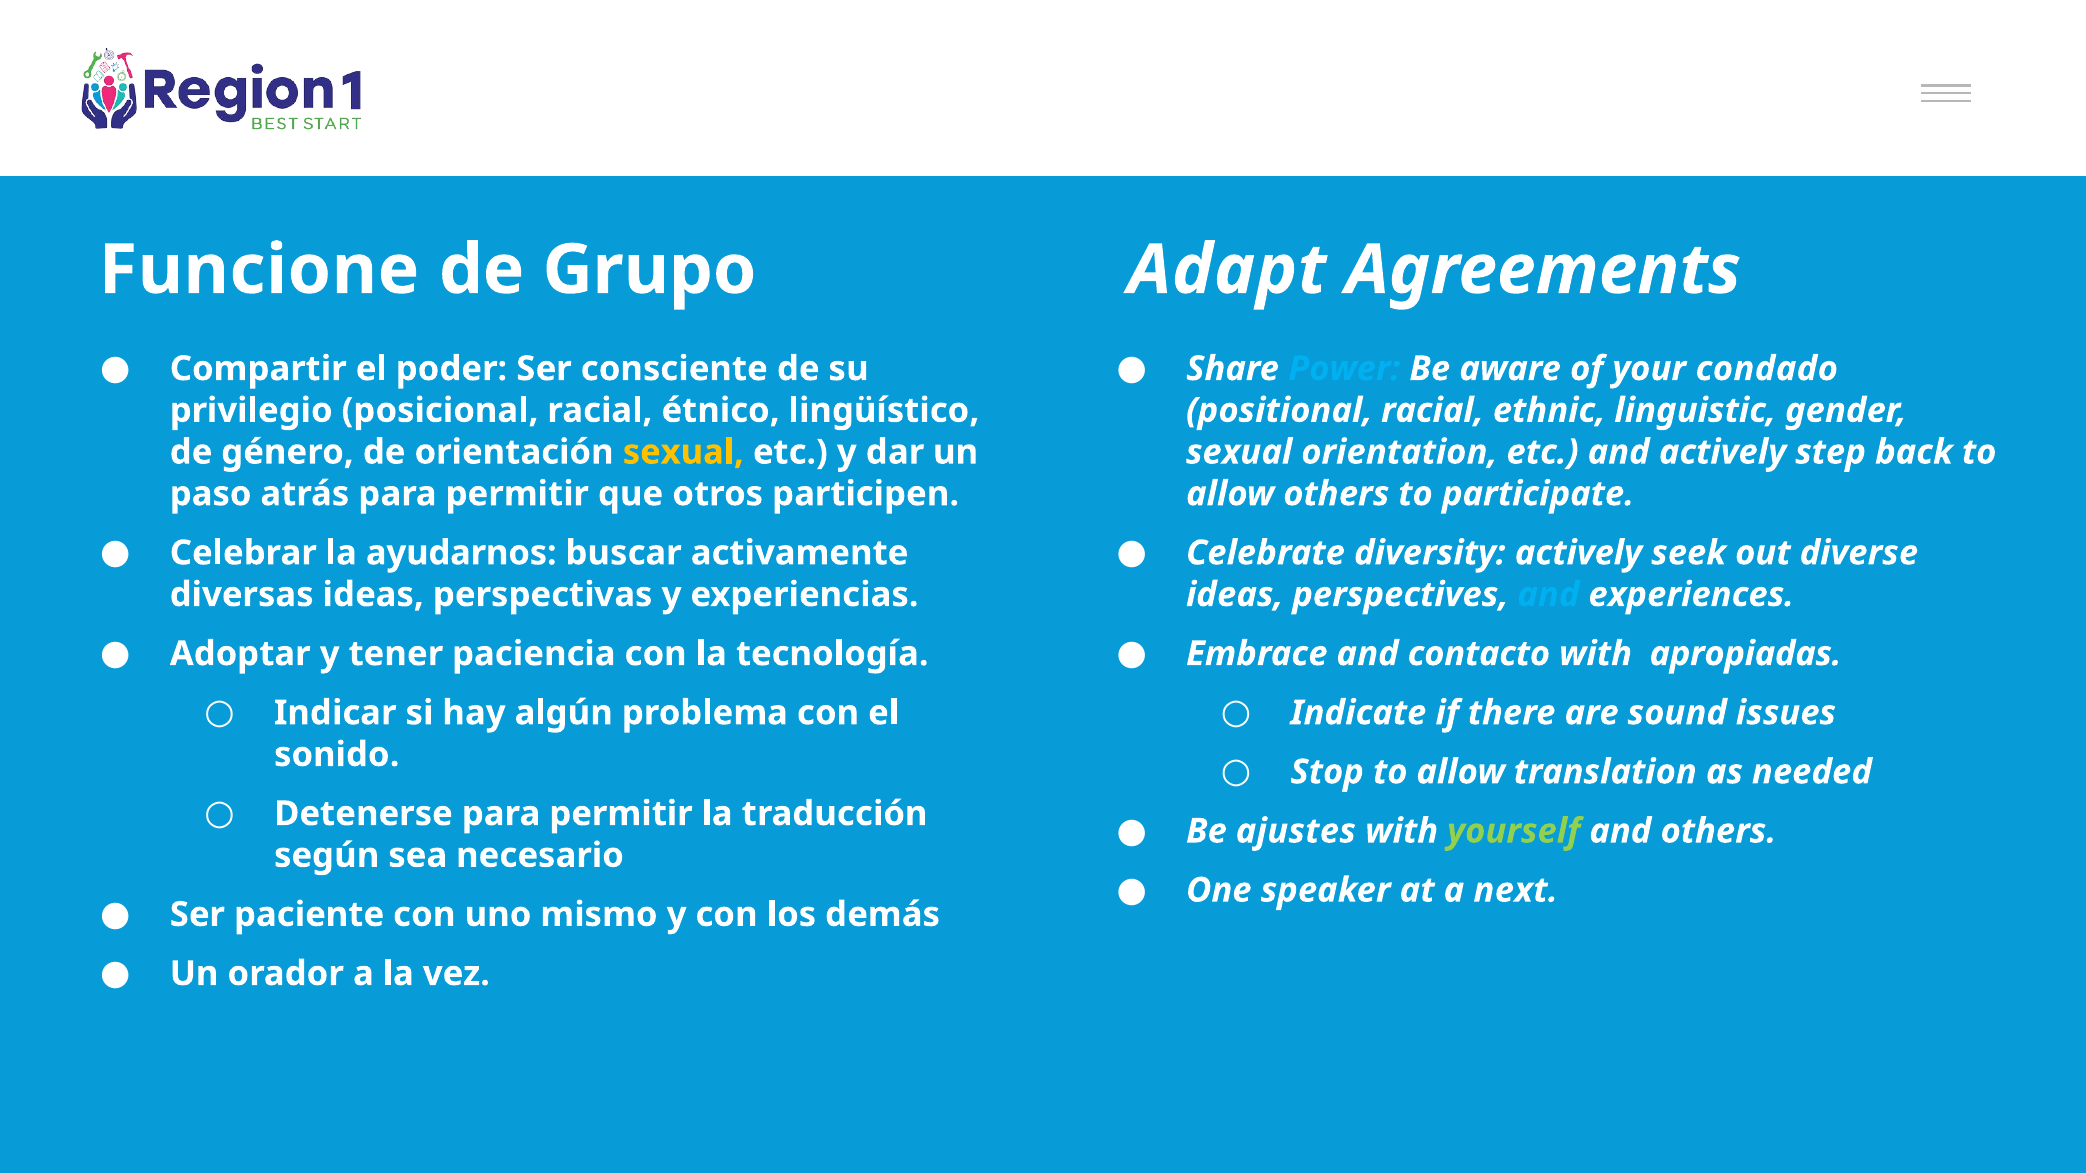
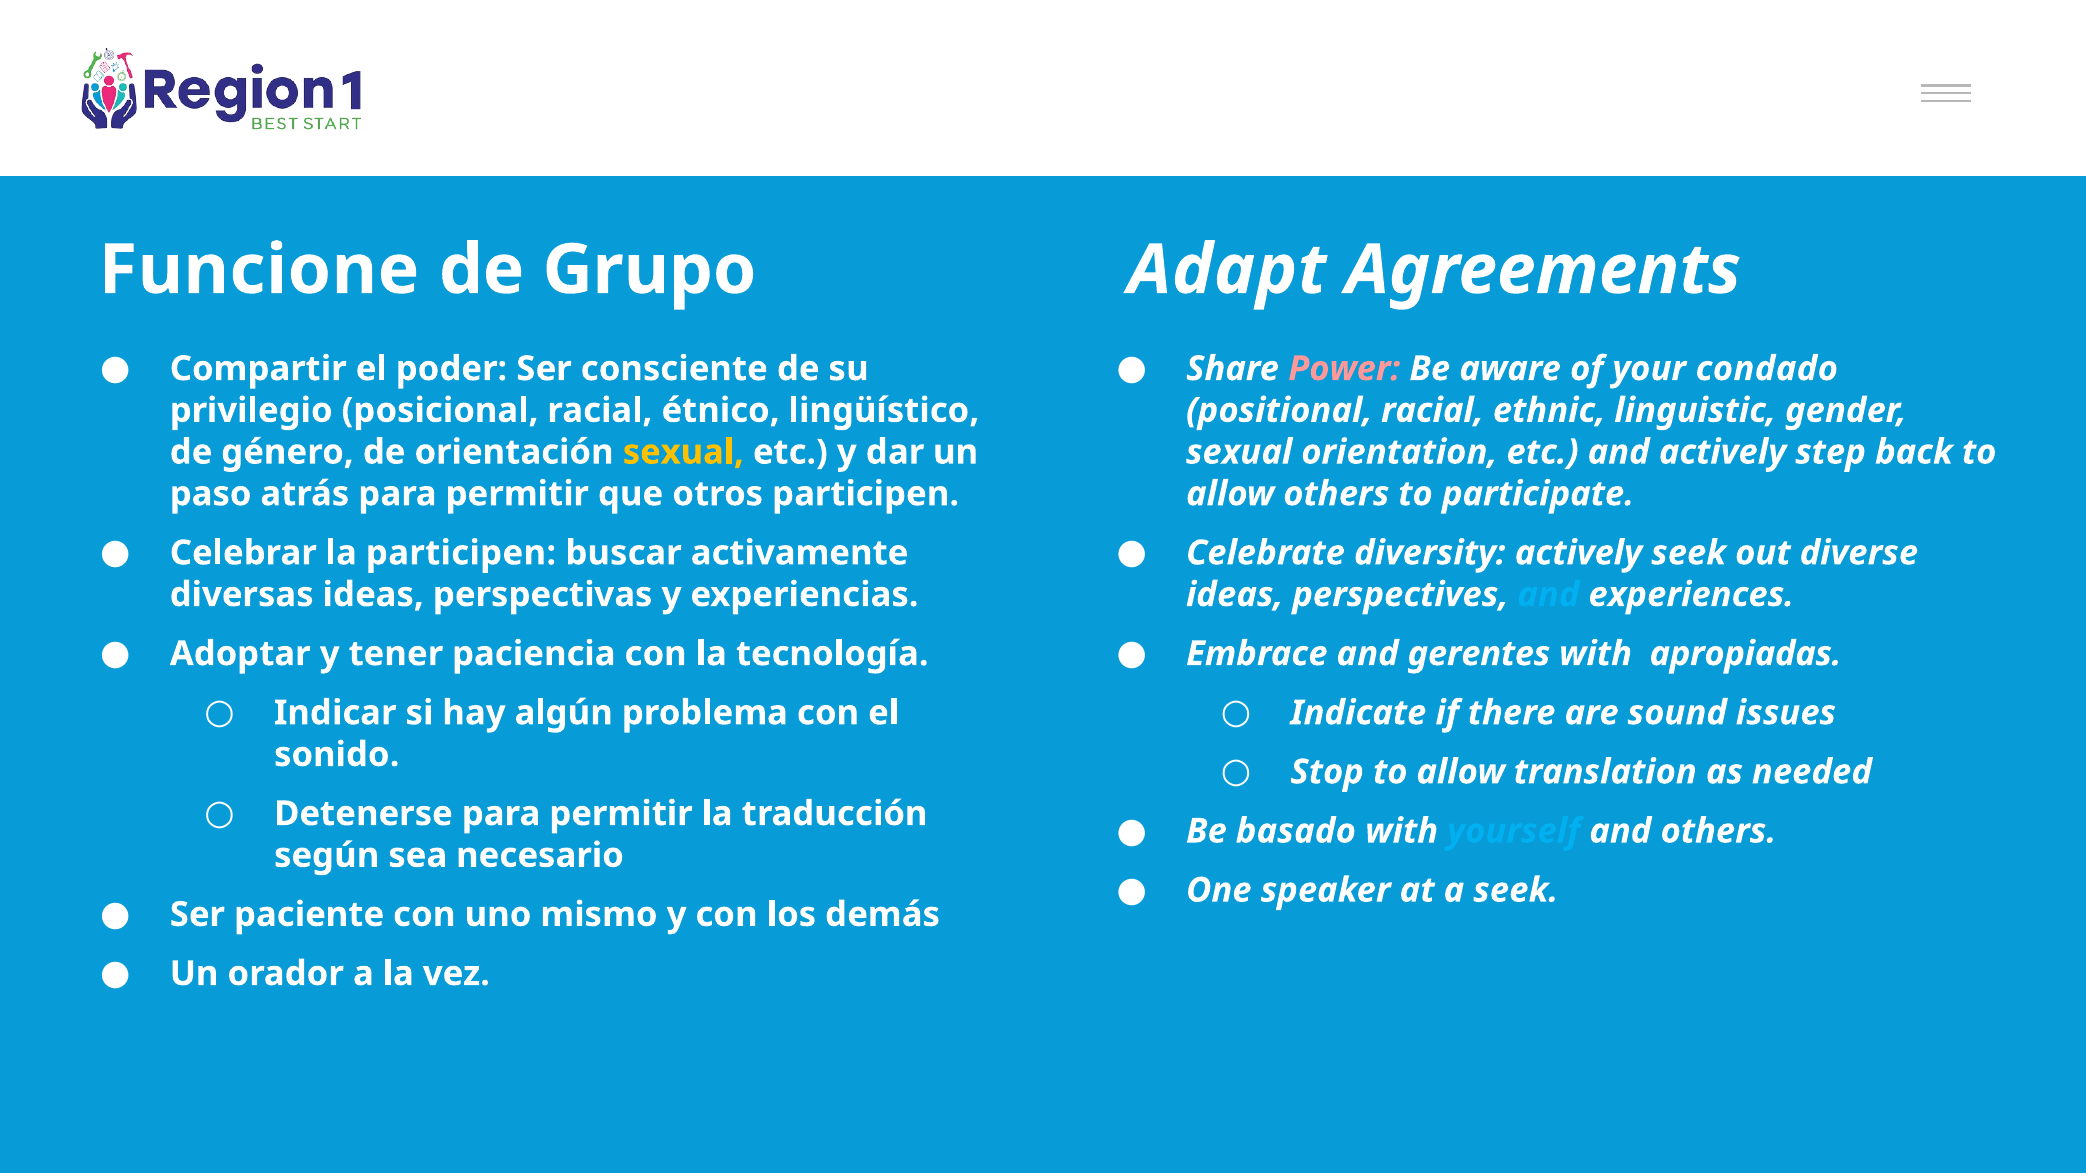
Power colour: light blue -> pink
la ayudarnos: ayudarnos -> participen
contacto: contacto -> gerentes
ajustes: ajustes -> basado
yourself colour: light green -> light blue
a next: next -> seek
